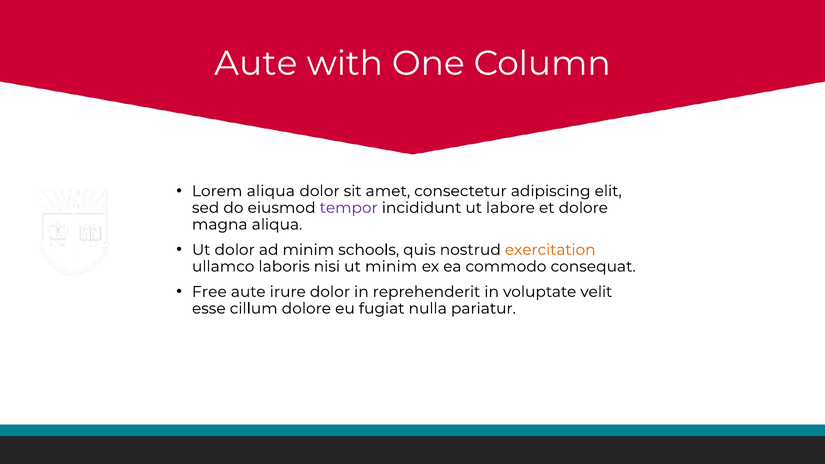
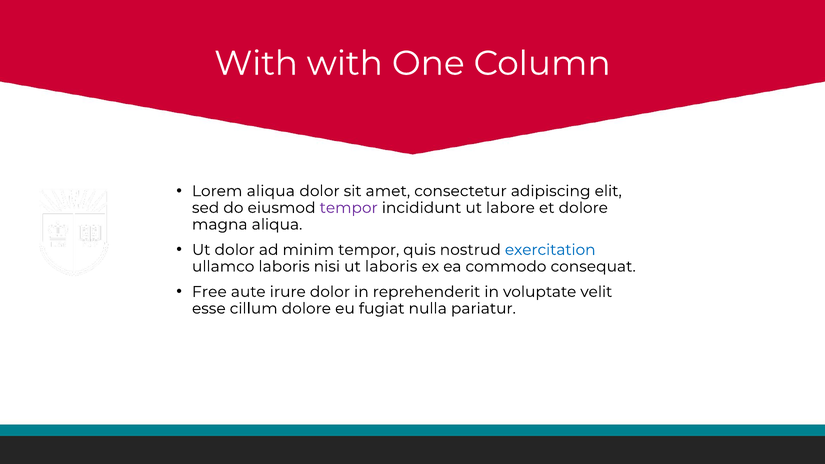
Aute at (256, 63): Aute -> With
minim schools: schools -> tempor
exercitation colour: orange -> blue
ut minim: minim -> laboris
